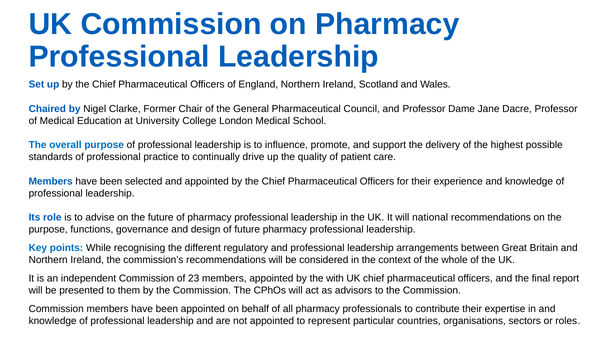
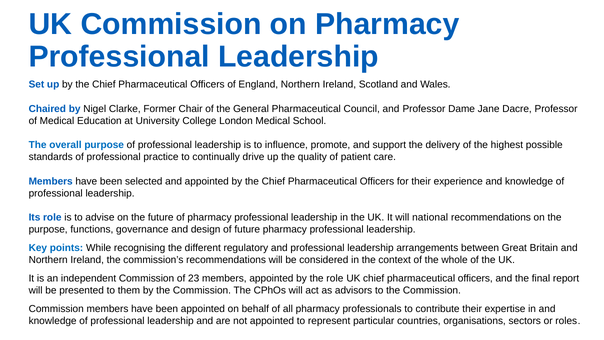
the with: with -> role
